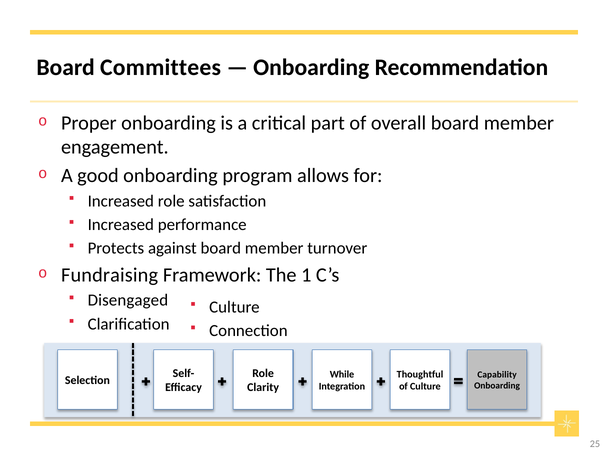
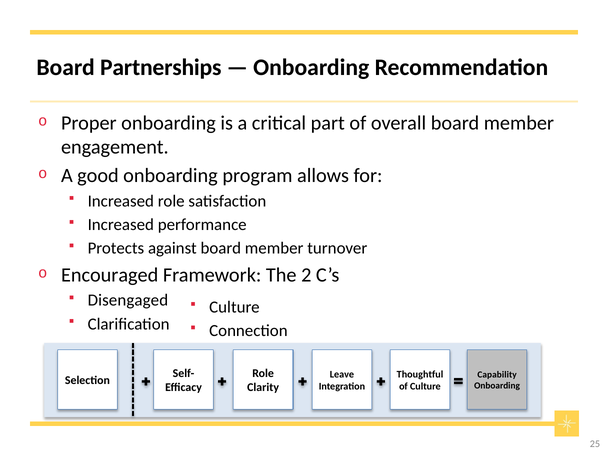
Committees: Committees -> Partnerships
Fundraising: Fundraising -> Encouraged
1: 1 -> 2
While: While -> Leave
